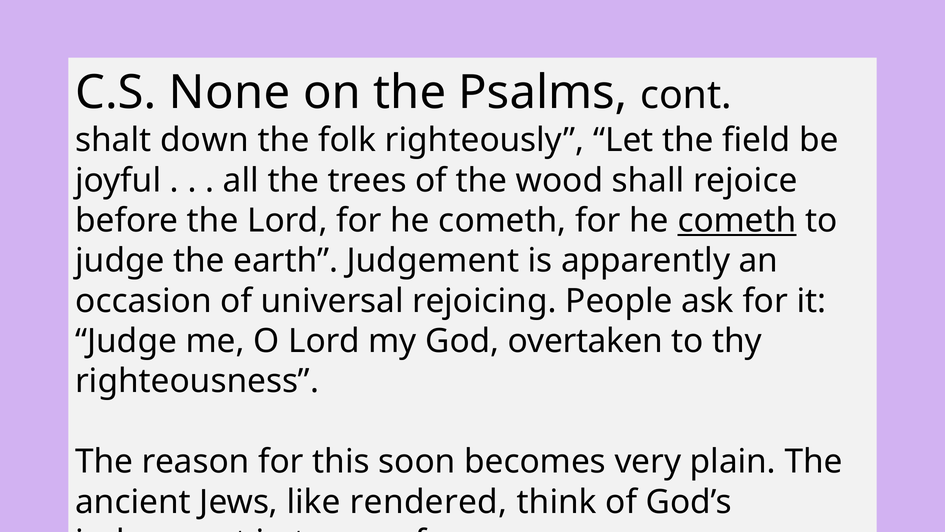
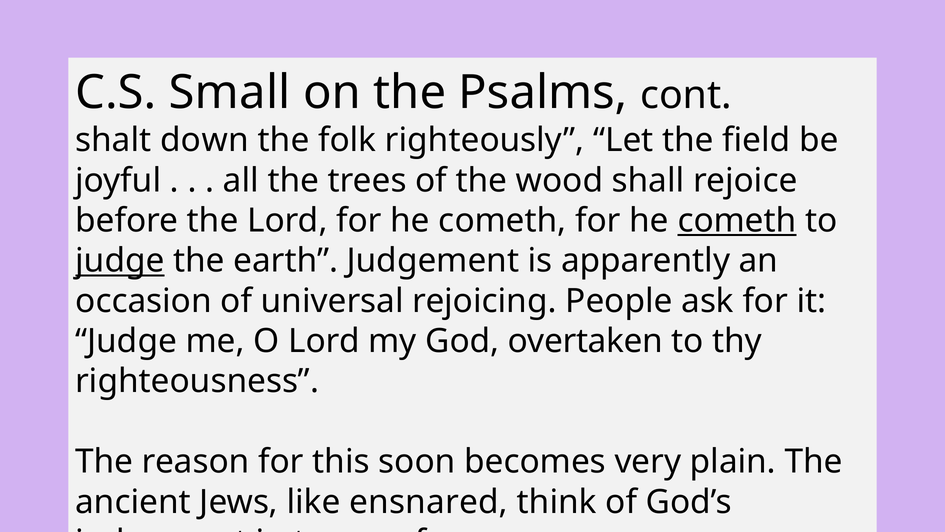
None: None -> Small
judge at (120, 261) underline: none -> present
rendered: rendered -> ensnared
